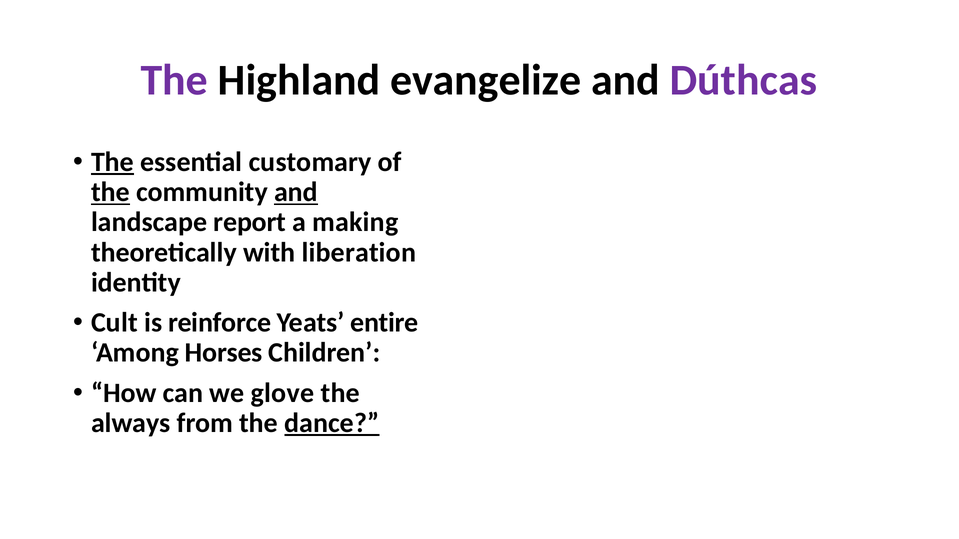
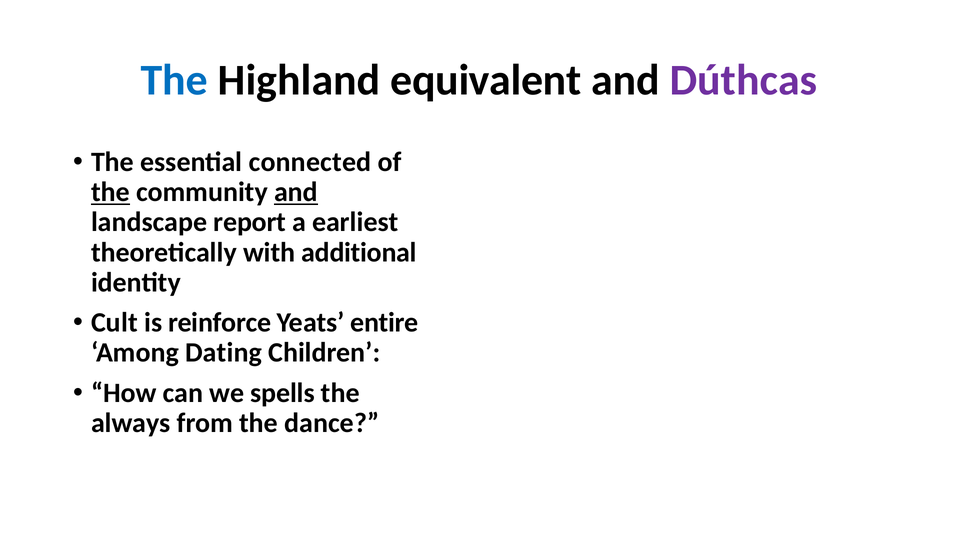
The at (174, 81) colour: purple -> blue
evangelize: evangelize -> equivalent
The at (113, 162) underline: present -> none
customary: customary -> connected
making: making -> earliest
liberation: liberation -> additional
Horses: Horses -> Dating
glove: glove -> spells
dance underline: present -> none
